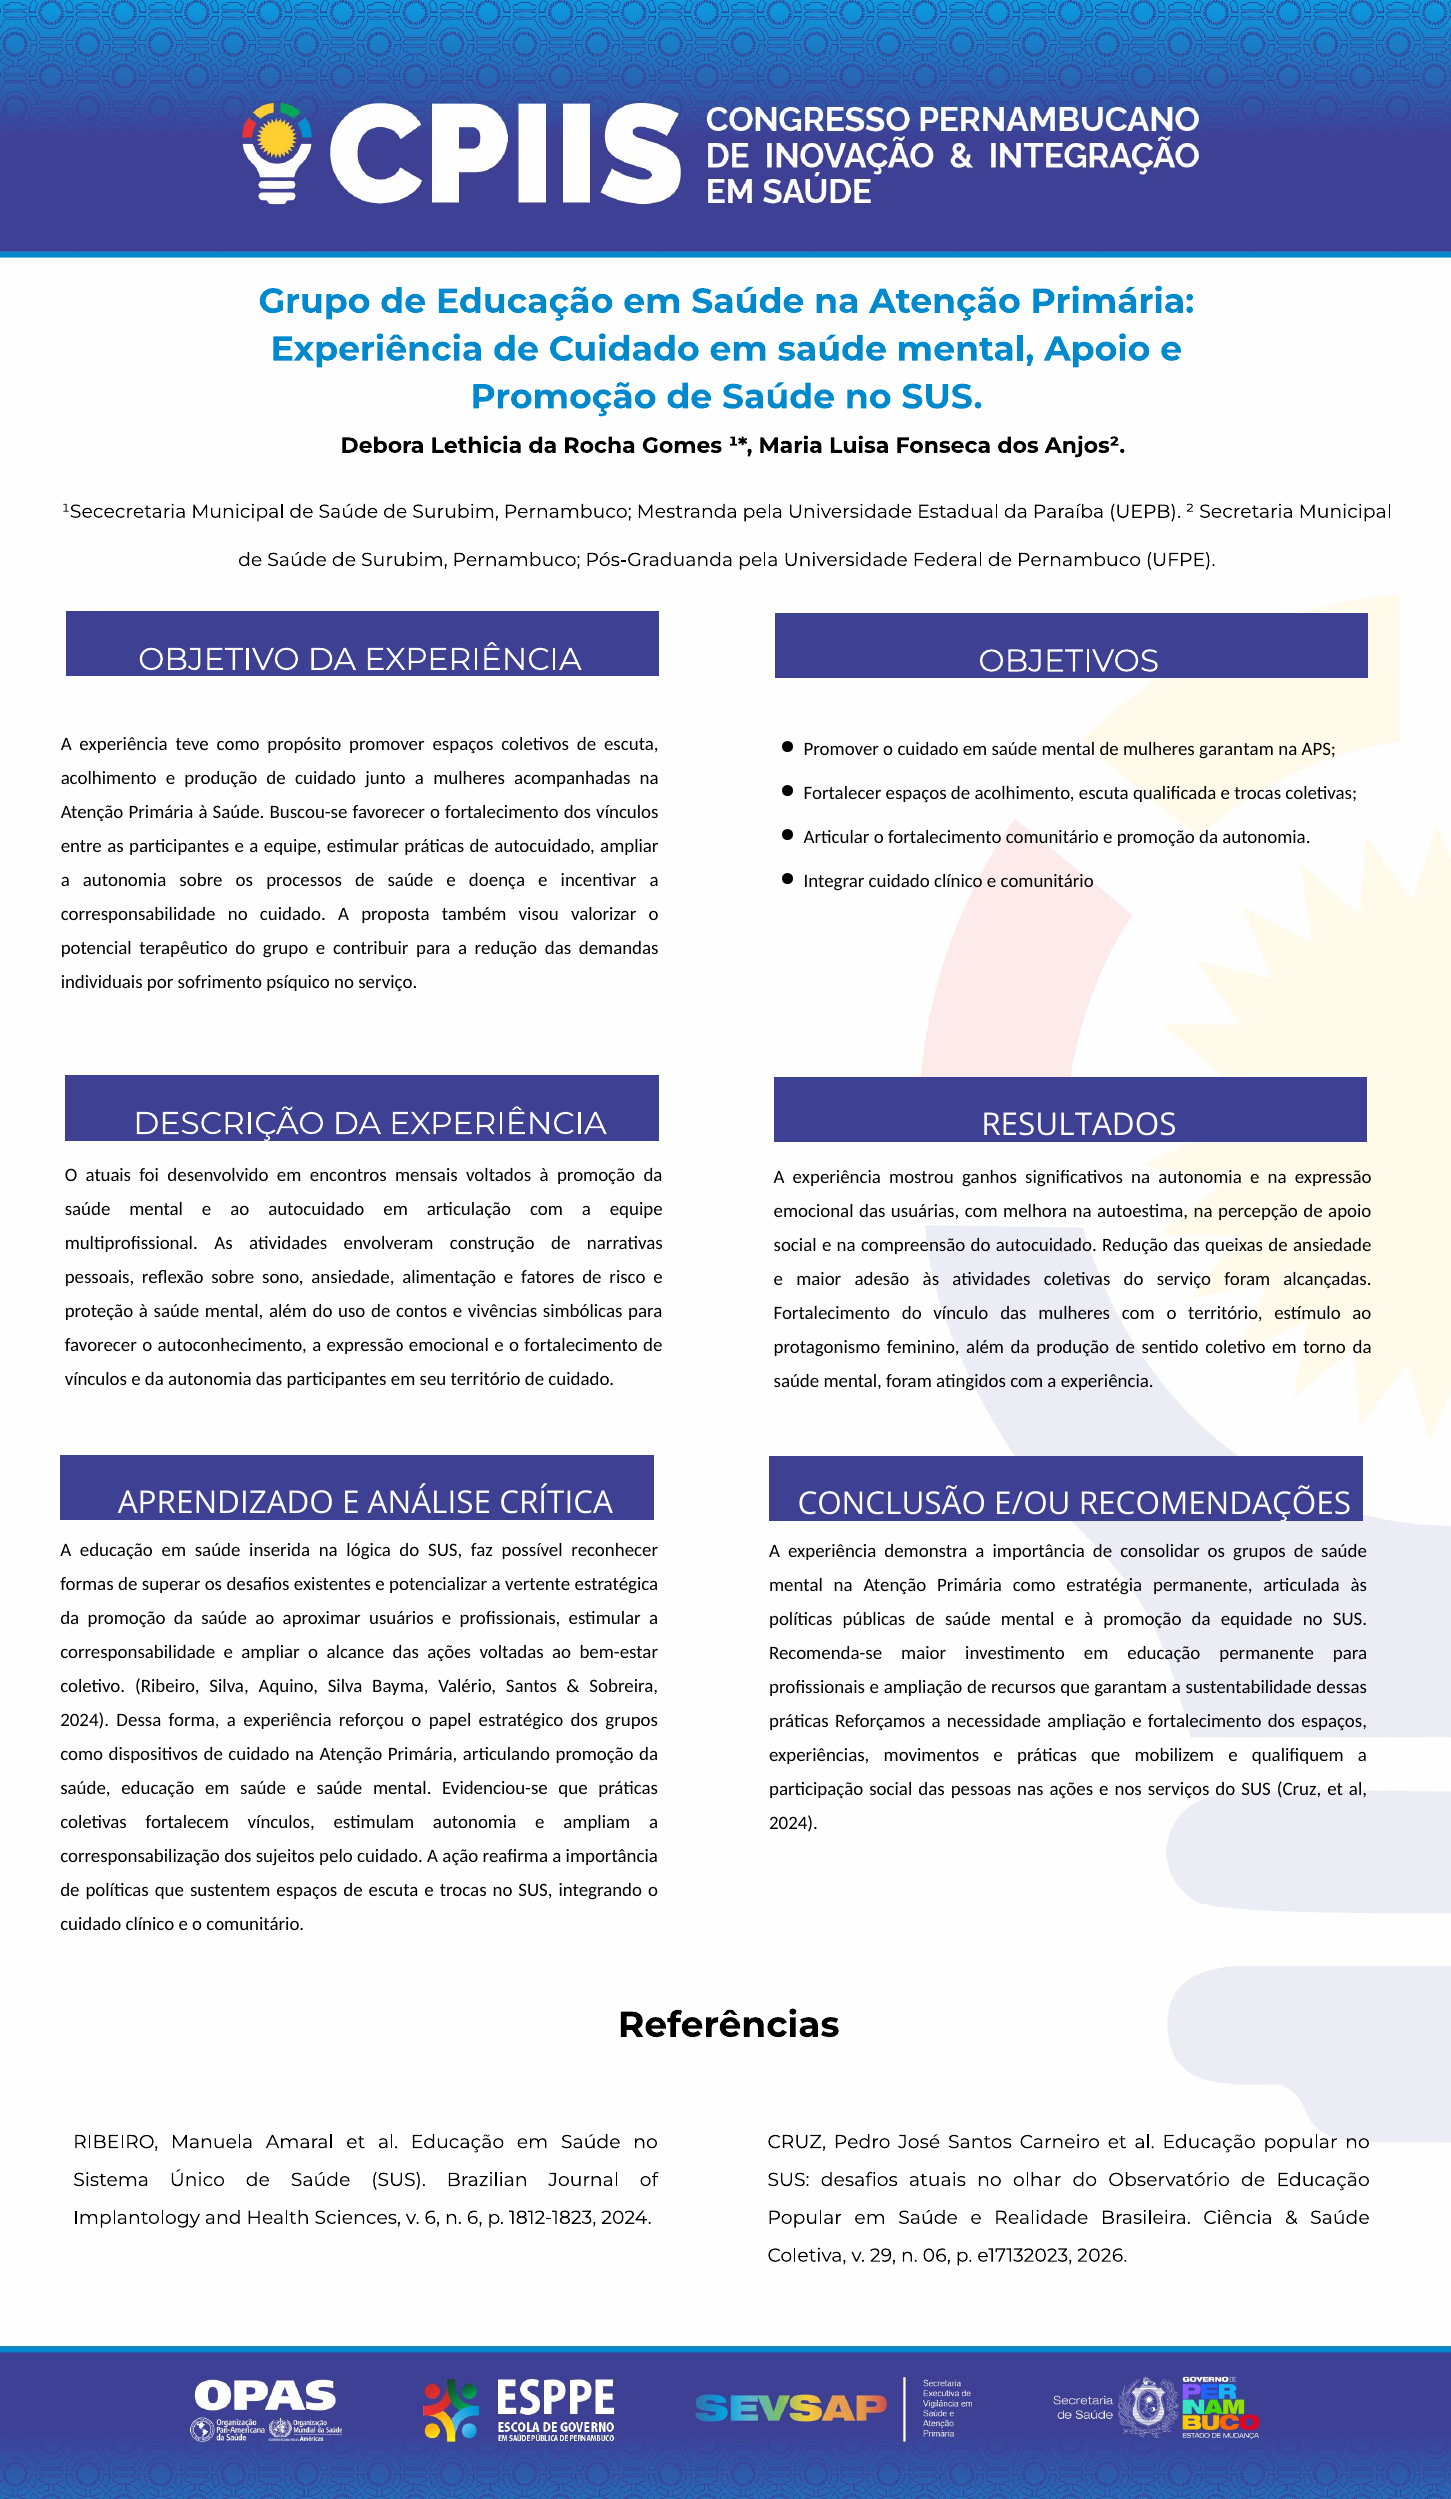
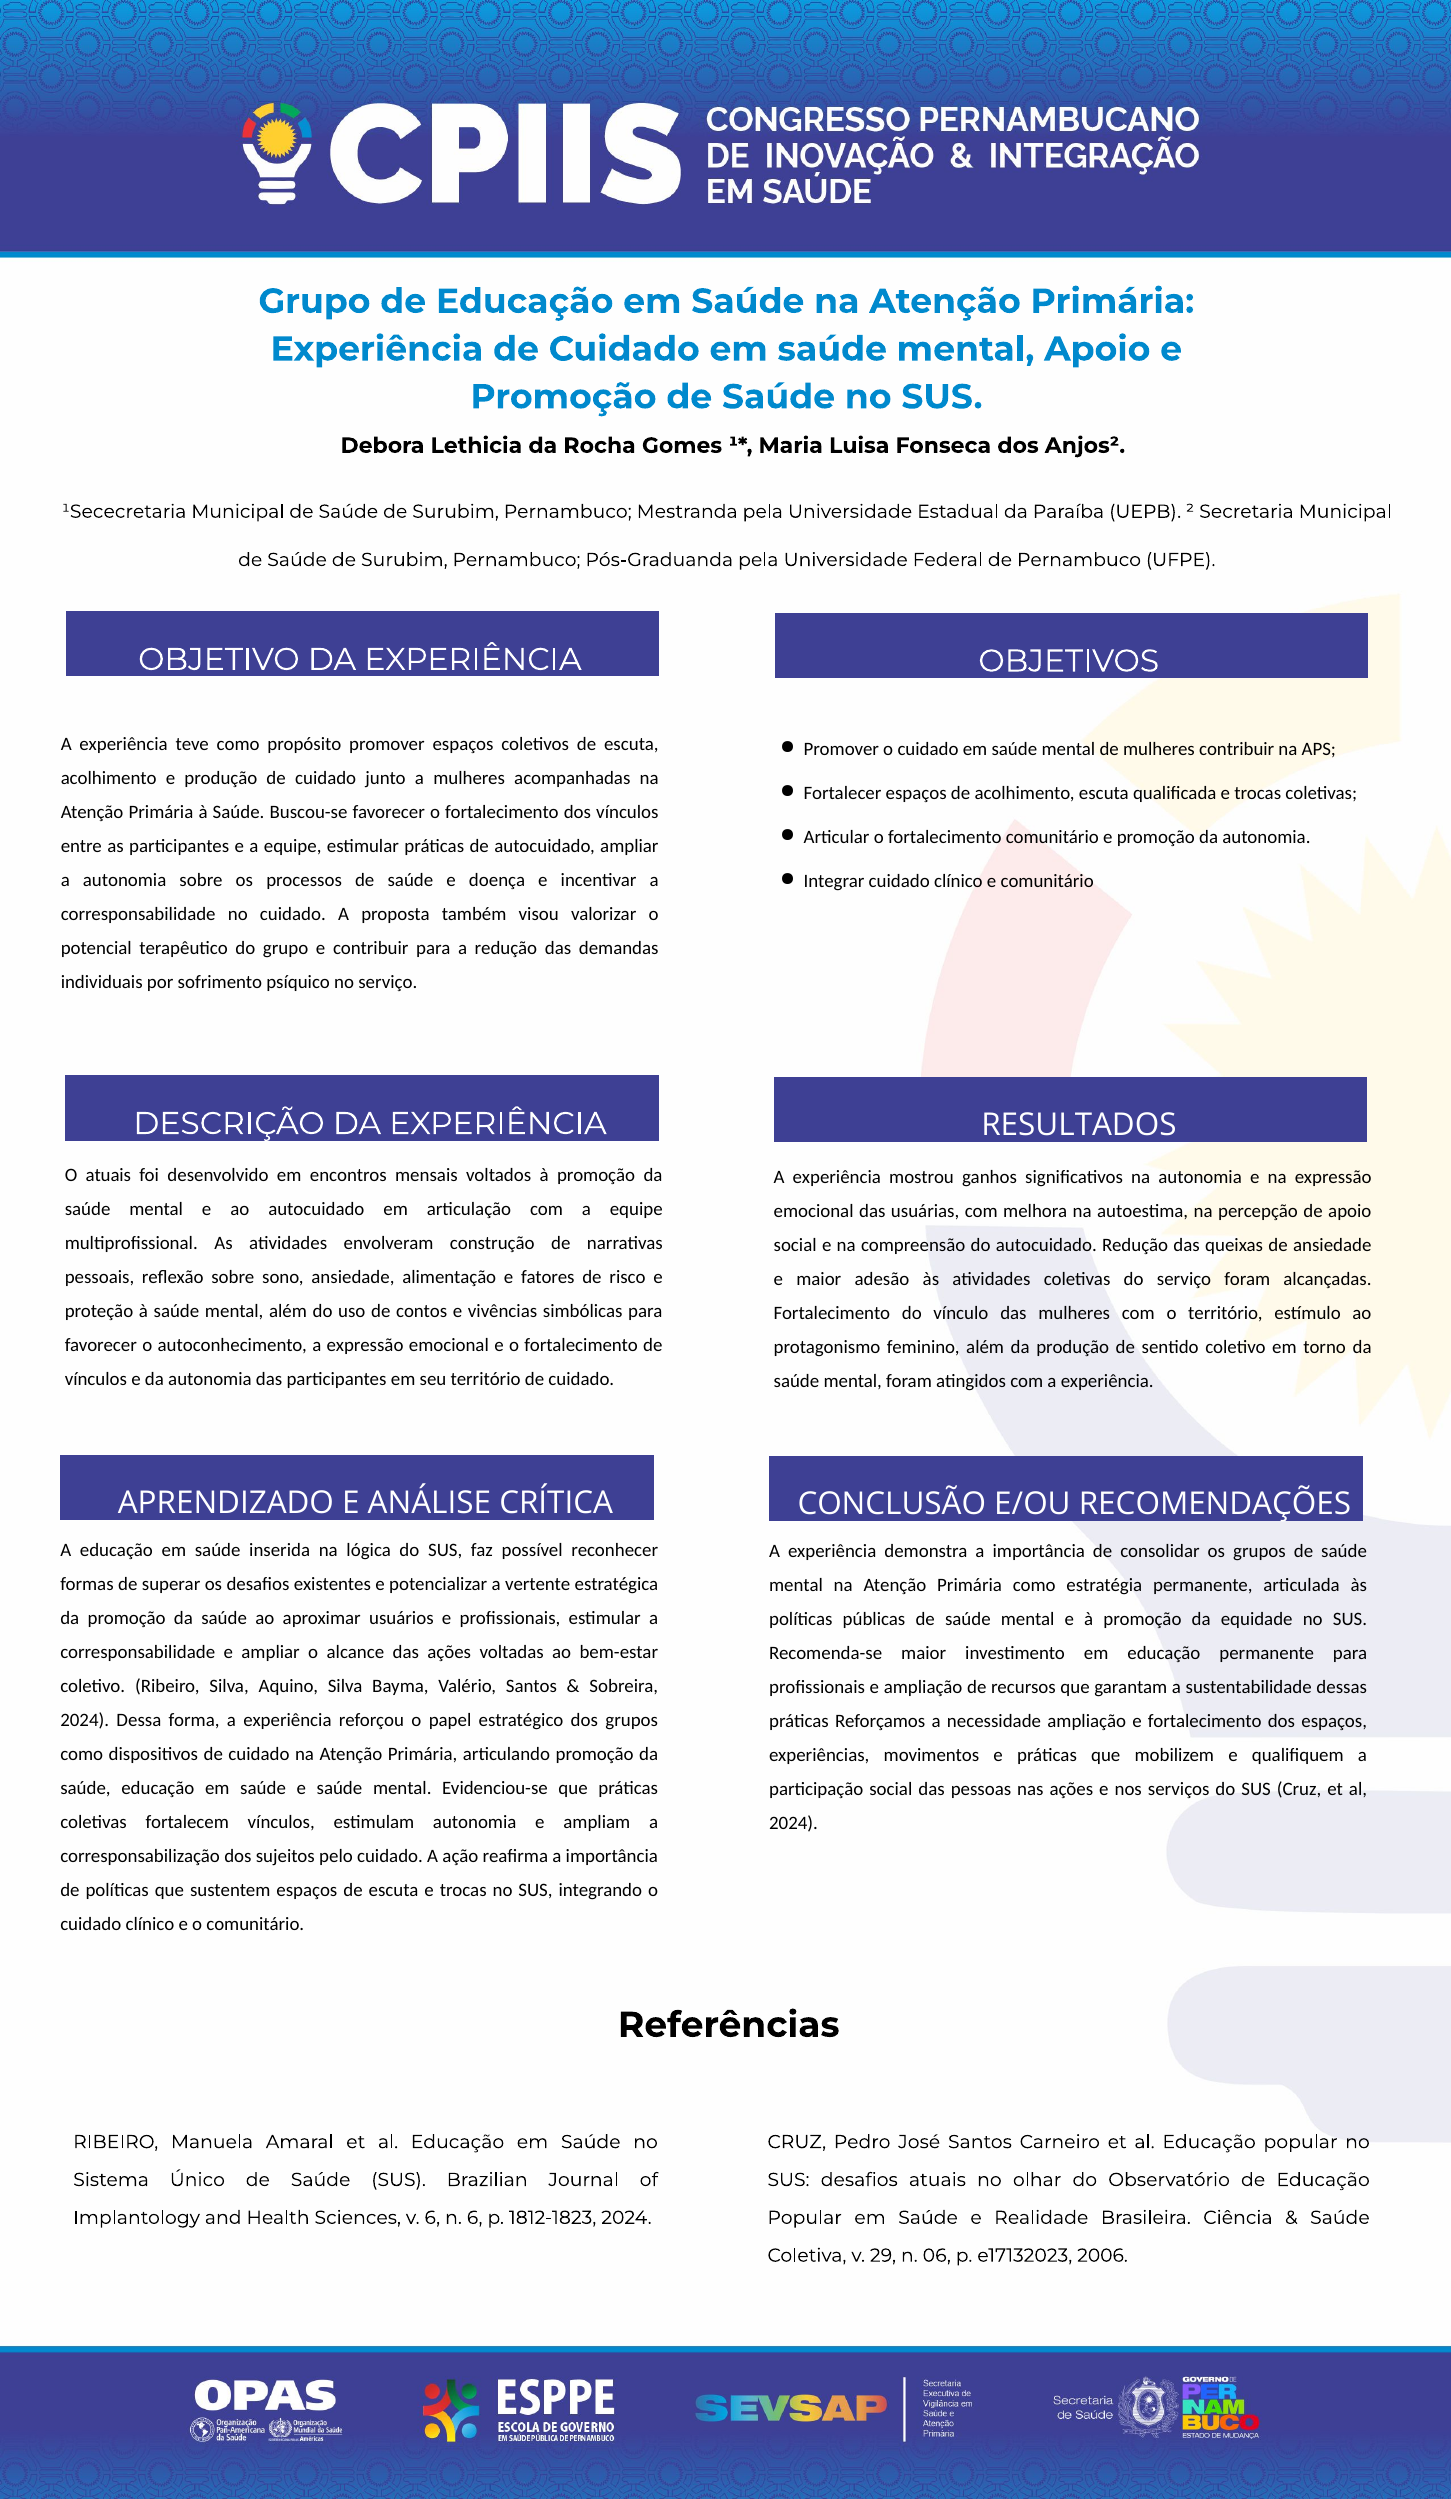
mulheres garantam: garantam -> contribuir
2026: 2026 -> 2006
